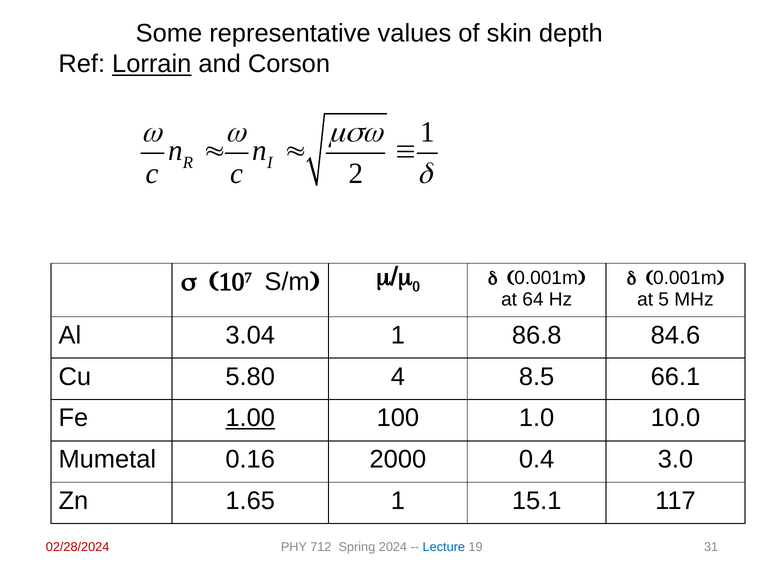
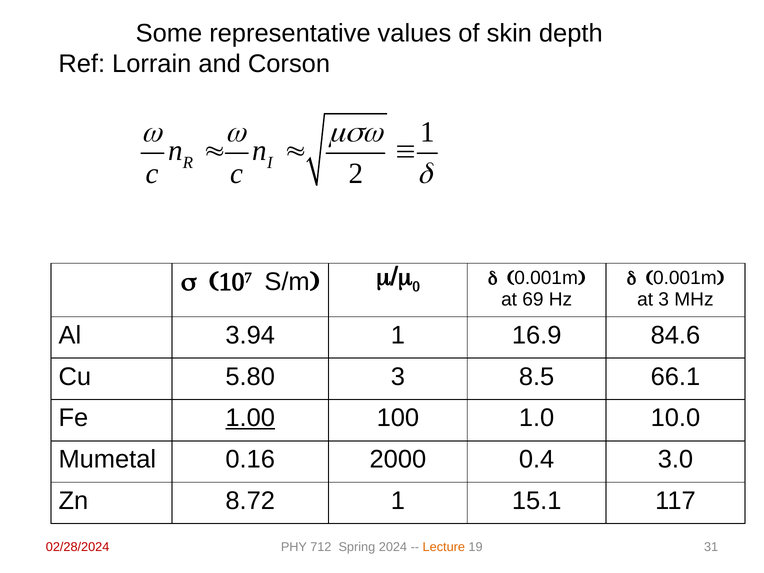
Lorrain underline: present -> none
64: 64 -> 69
at 5: 5 -> 3
3.04: 3.04 -> 3.94
86.8: 86.8 -> 16.9
5.80 4: 4 -> 3
1.65: 1.65 -> 8.72
Lecture colour: blue -> orange
